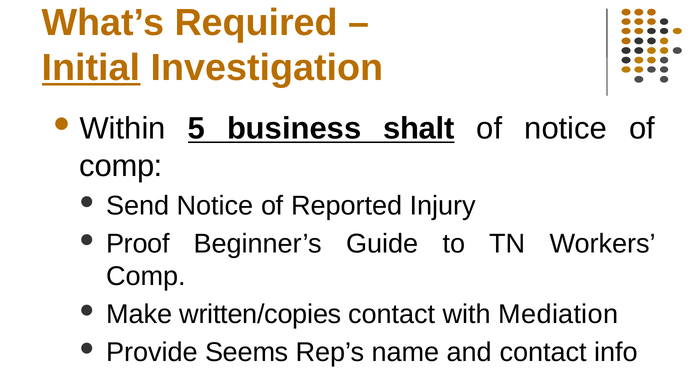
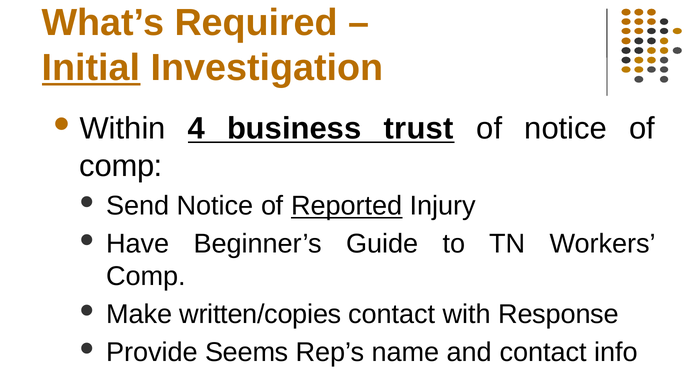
5: 5 -> 4
shalt: shalt -> trust
Reported underline: none -> present
Proof: Proof -> Have
Mediation: Mediation -> Response
